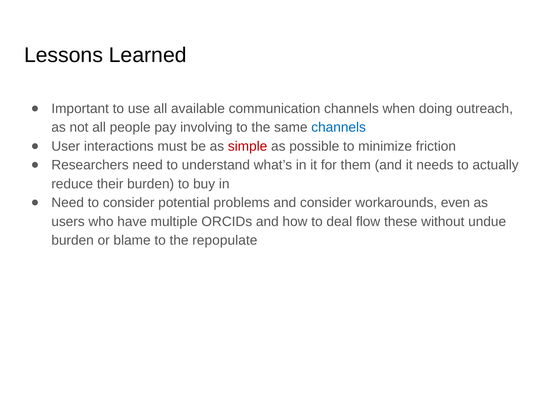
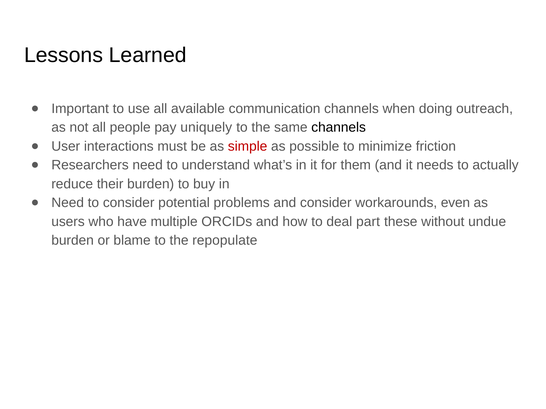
involving: involving -> uniquely
channels at (339, 128) colour: blue -> black
flow: flow -> part
